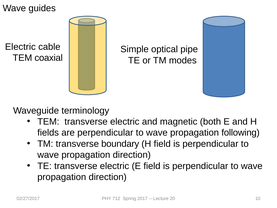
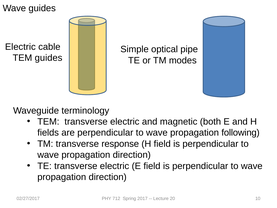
TEM coaxial: coaxial -> guides
boundary: boundary -> response
